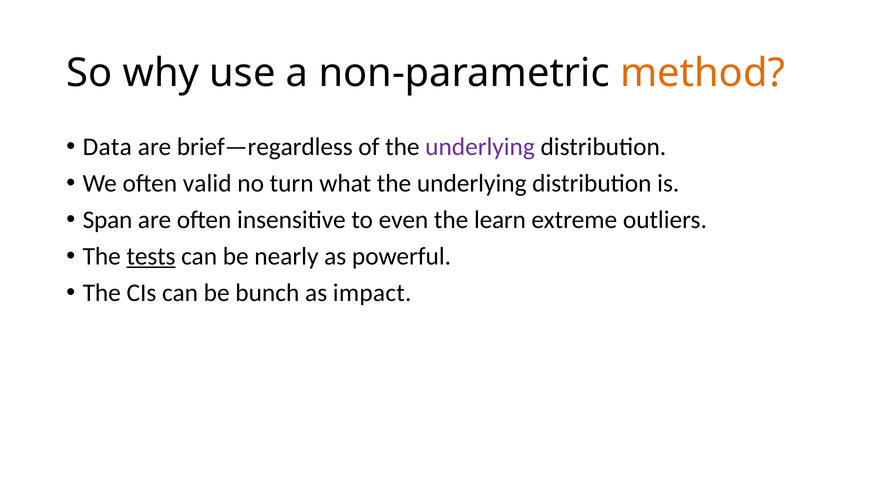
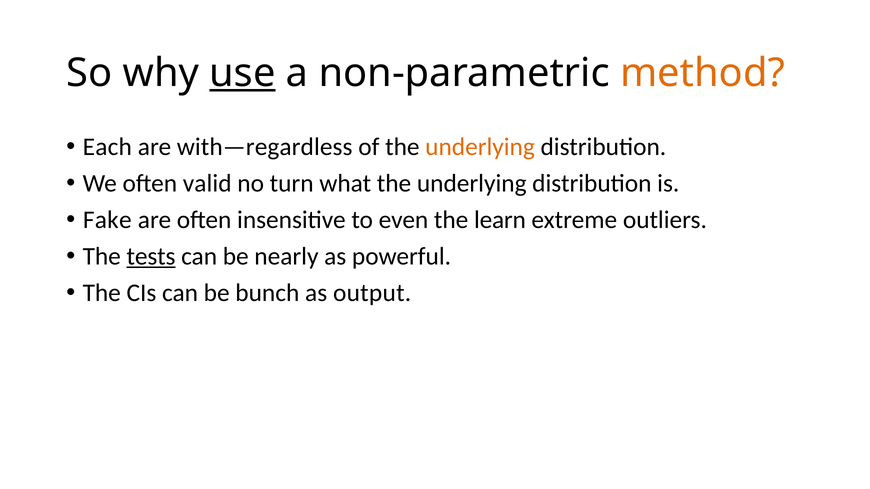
use underline: none -> present
Data: Data -> Each
brief—regardless: brief—regardless -> with—regardless
underlying at (480, 147) colour: purple -> orange
Span: Span -> Fake
impact: impact -> output
